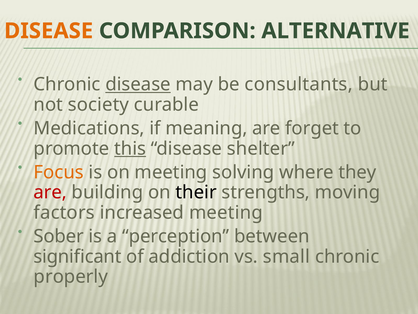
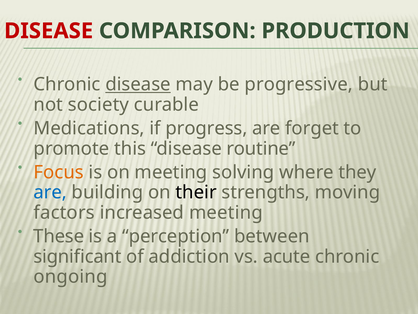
DISEASE at (49, 31) colour: orange -> red
ALTERNATIVE: ALTERNATIVE -> PRODUCTION
consultants: consultants -> progressive
meaning: meaning -> progress
this underline: present -> none
shelter: shelter -> routine
are at (50, 192) colour: red -> blue
Sober: Sober -> These
small: small -> acute
properly: properly -> ongoing
